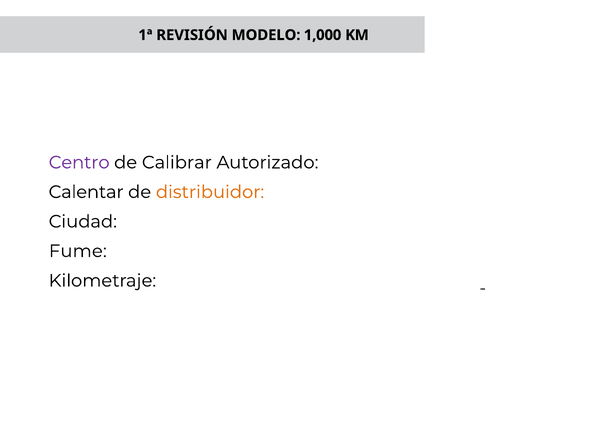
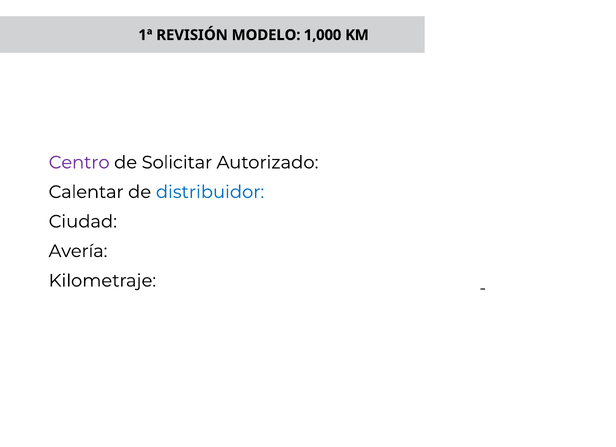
Calibrar: Calibrar -> Solicitar
distribuidor colour: orange -> blue
Fume: Fume -> Avería
